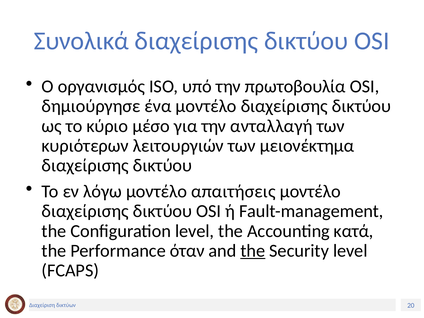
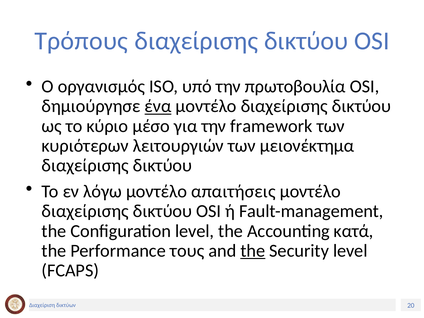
Συνολικά: Συνολικά -> Τρόπους
ένα underline: none -> present
ανταλλαγή: ανταλλαγή -> framework
όταν: όταν -> τους
